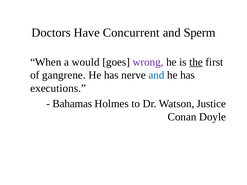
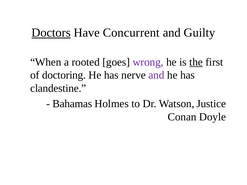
Doctors underline: none -> present
Sperm: Sperm -> Guilty
would: would -> rooted
gangrene: gangrene -> doctoring
and at (156, 75) colour: blue -> purple
executions: executions -> clandestine
